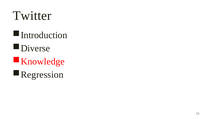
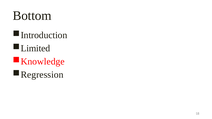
Twitter: Twitter -> Bottom
Diverse: Diverse -> Limited
